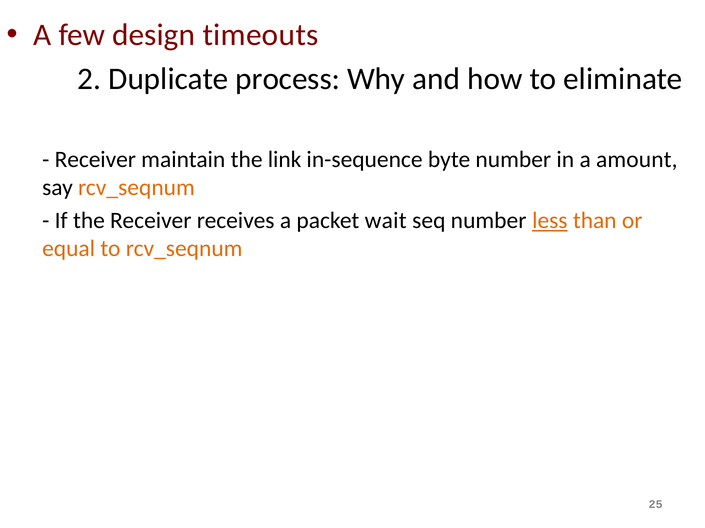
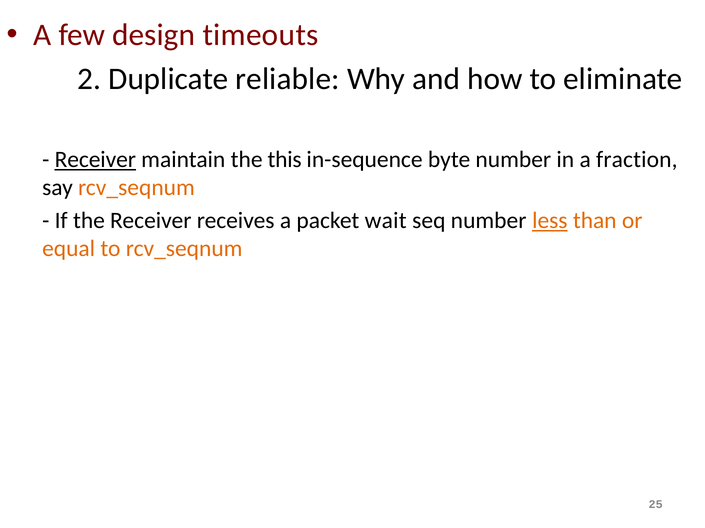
process: process -> reliable
Receiver at (95, 160) underline: none -> present
link: link -> this
amount: amount -> fraction
